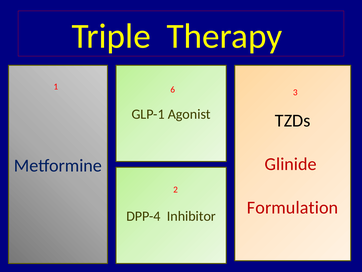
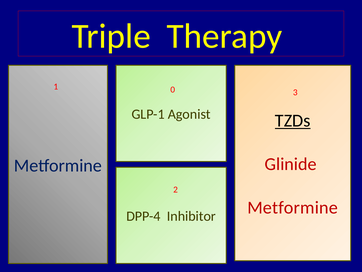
6: 6 -> 0
TZDs underline: none -> present
Formulation at (293, 207): Formulation -> Metformine
